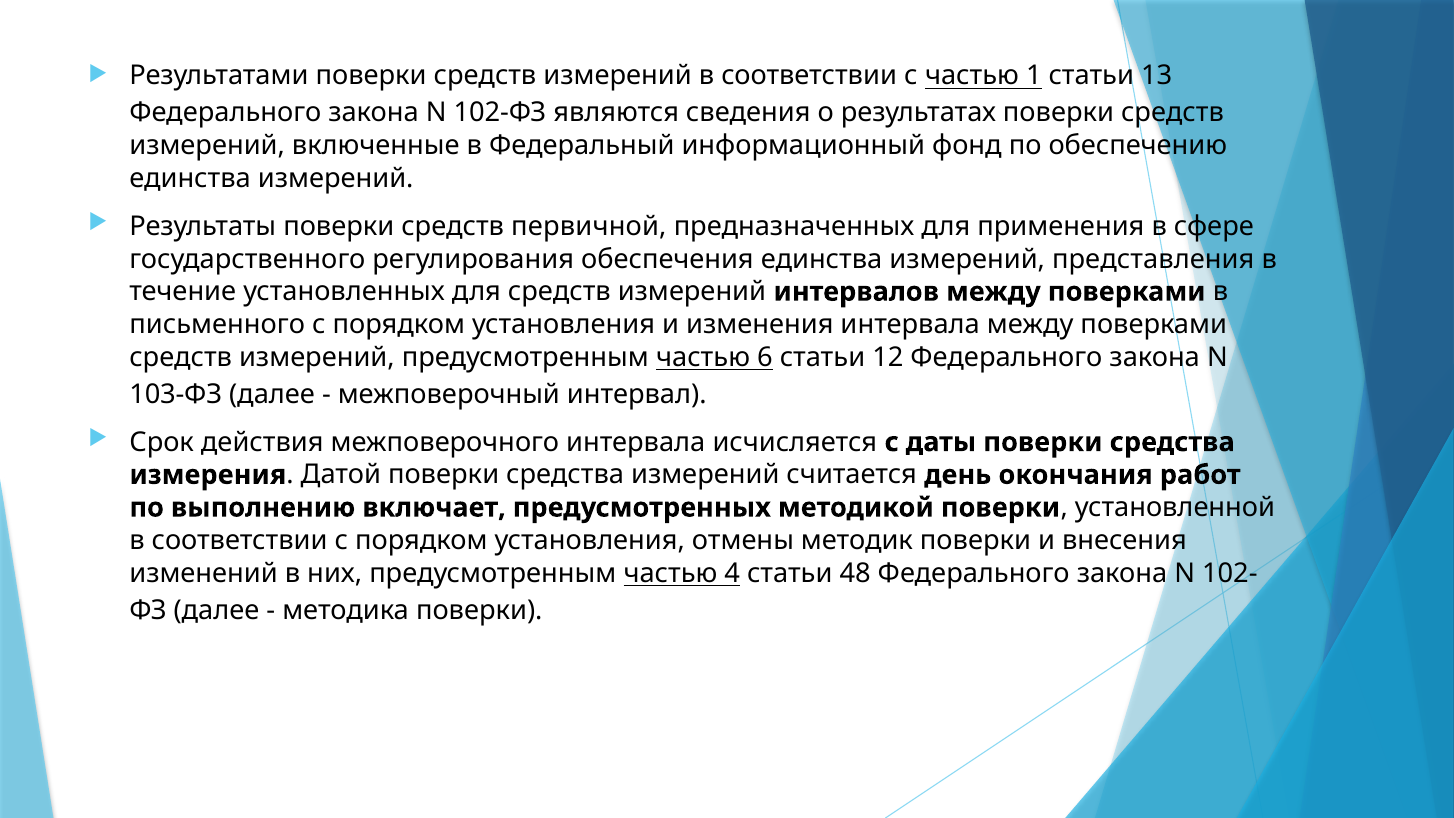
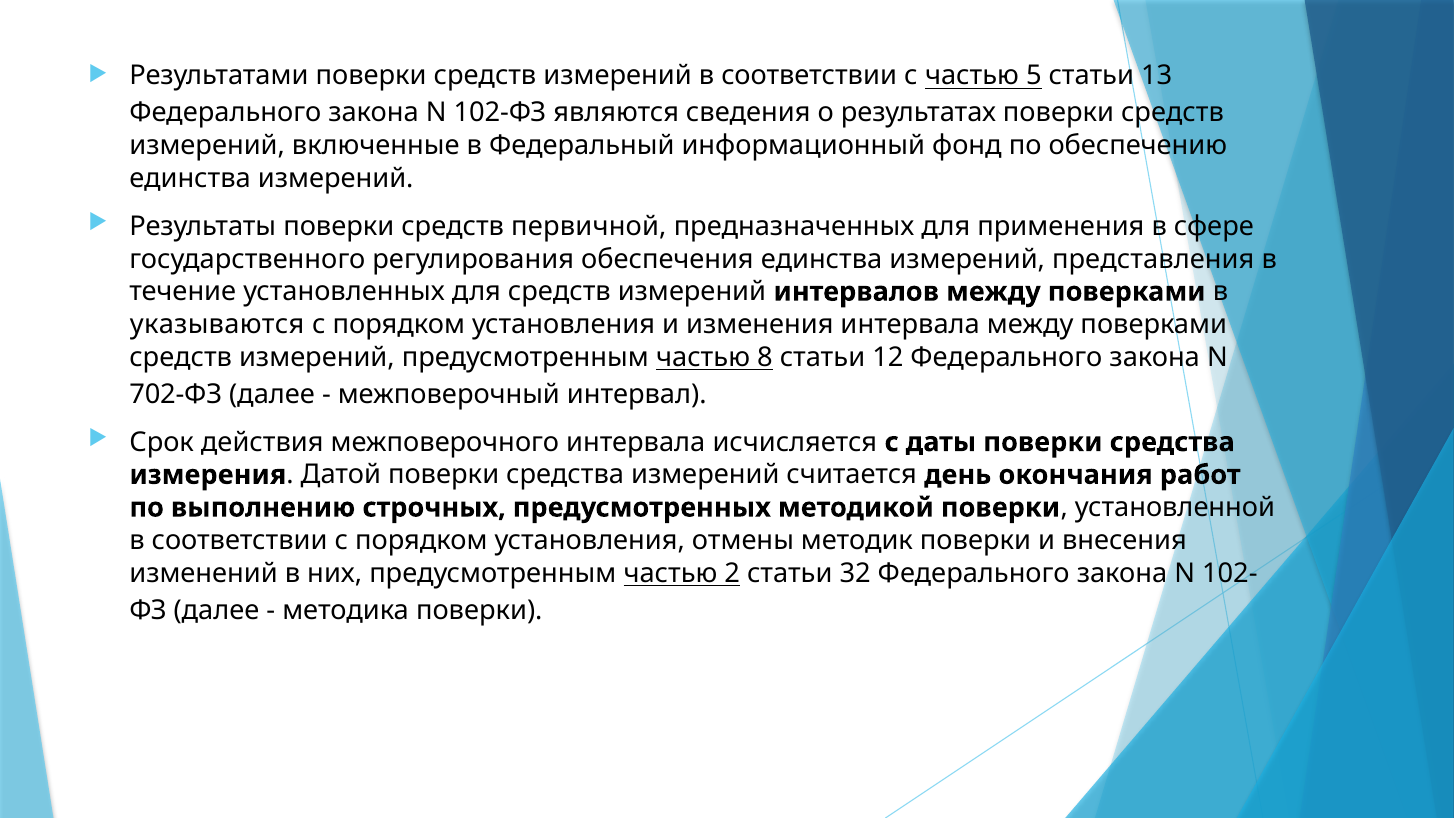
1: 1 -> 5
письменного: письменного -> указываются
6: 6 -> 8
103-ФЗ: 103-ФЗ -> 702-ФЗ
включает: включает -> строчных
4: 4 -> 2
48: 48 -> 32
